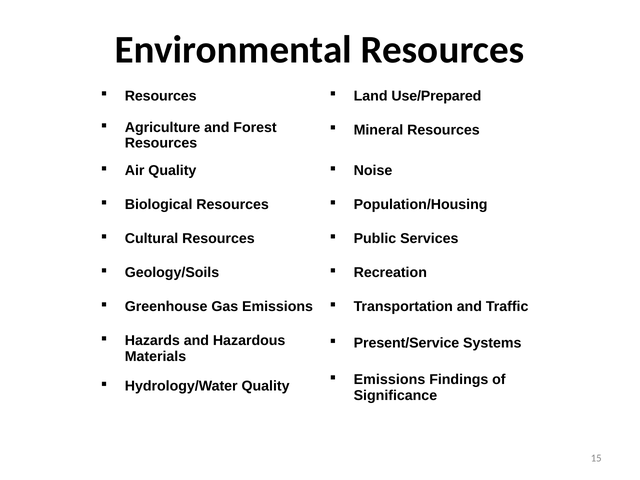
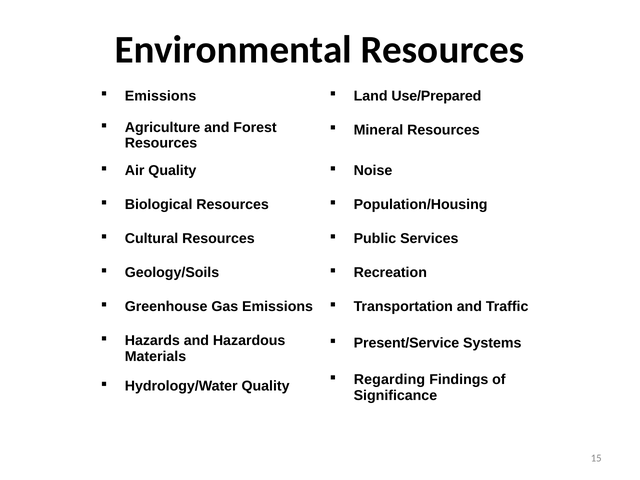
Resources at (161, 96): Resources -> Emissions
Emissions at (390, 380): Emissions -> Regarding
